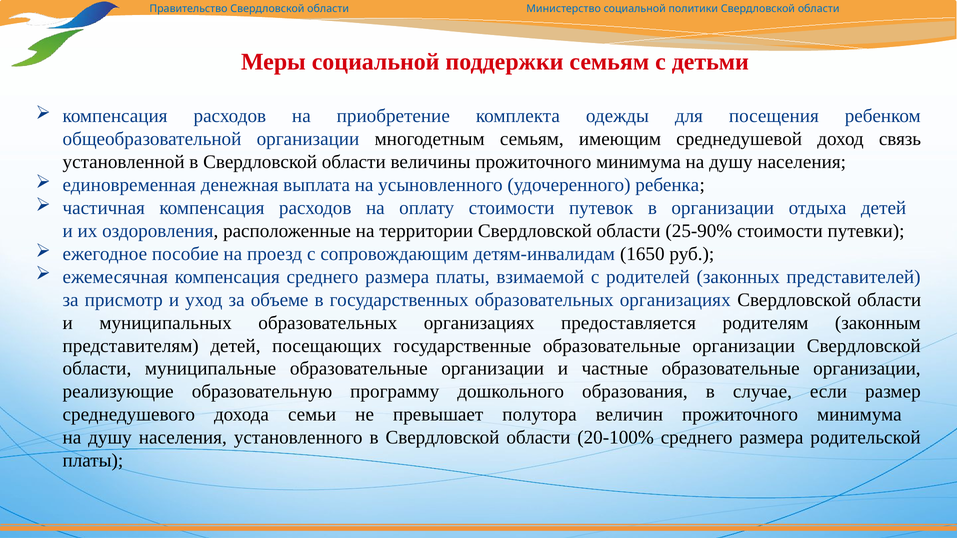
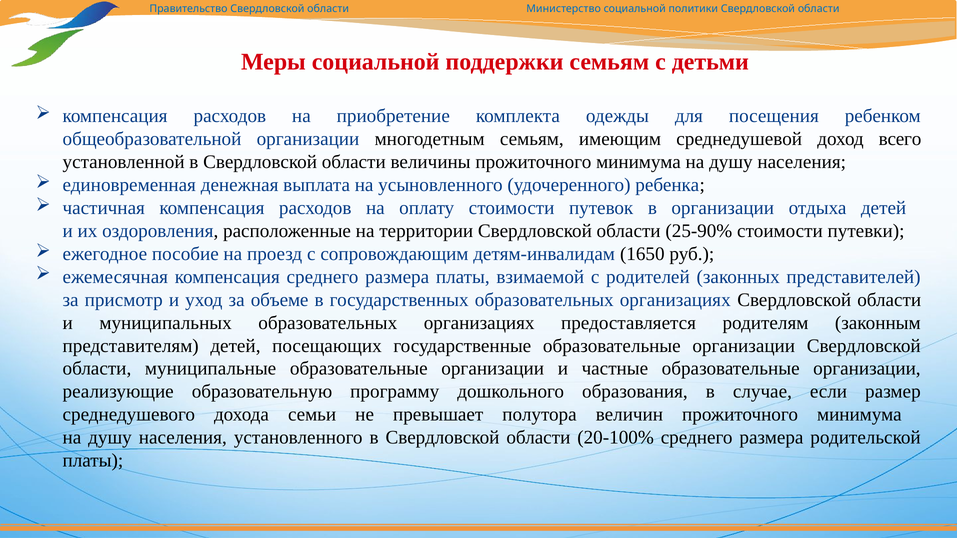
связь: связь -> всего
